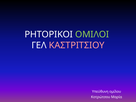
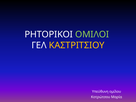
ΚΑΣΤΡΙΤΣΙΟΥ colour: pink -> yellow
